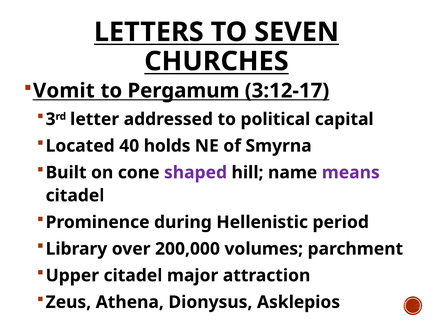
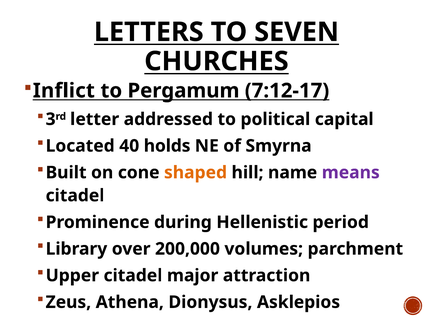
Vomit: Vomit -> Inflict
3:12-17: 3:12-17 -> 7:12-17
shaped colour: purple -> orange
